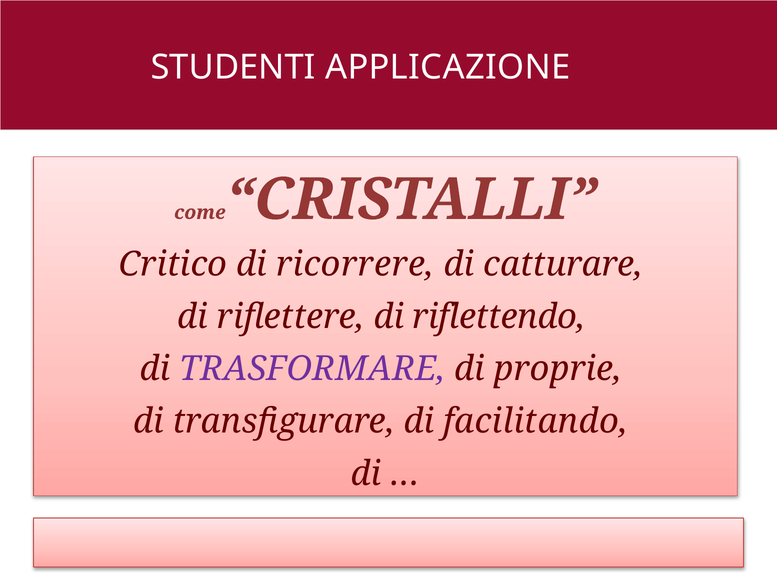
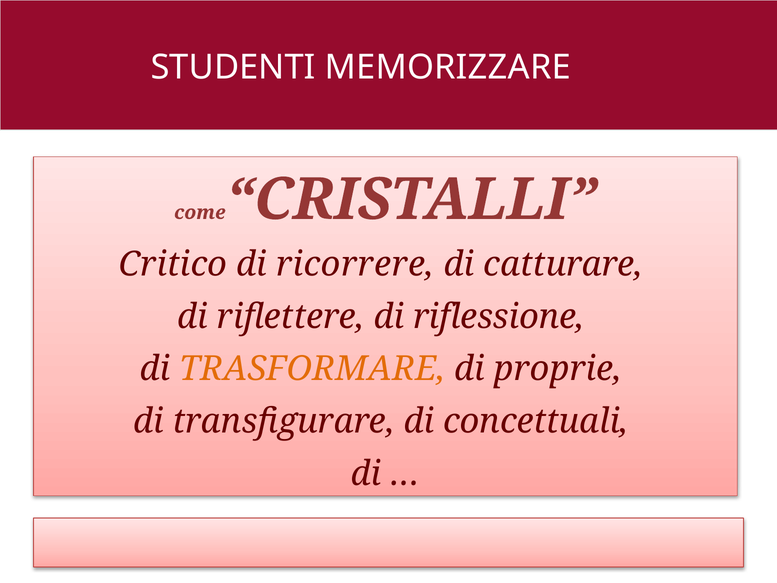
APPLICAZIONE: APPLICAZIONE -> MEMORIZZARE
riflettendo: riflettendo -> riflessione
TRASFORMARE colour: purple -> orange
facilitando: facilitando -> concettuali
